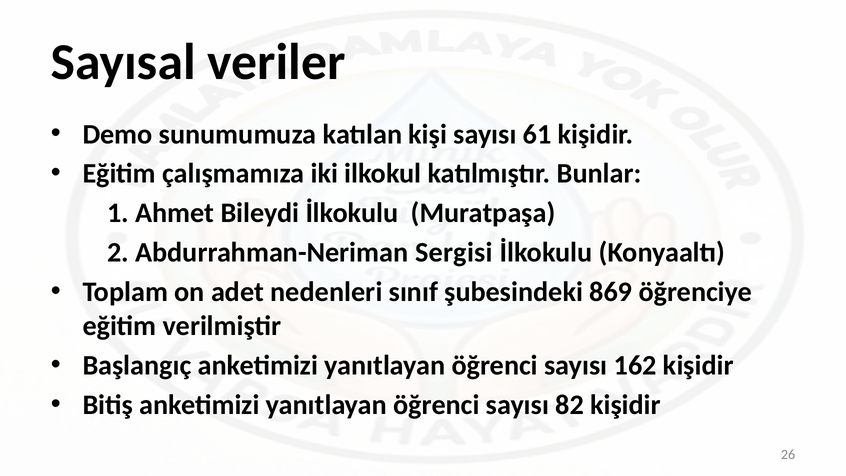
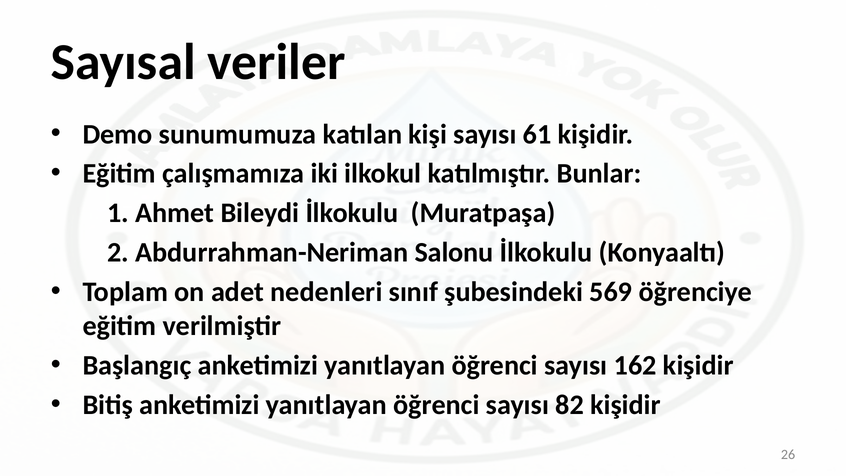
Sergisi: Sergisi -> Salonu
869: 869 -> 569
